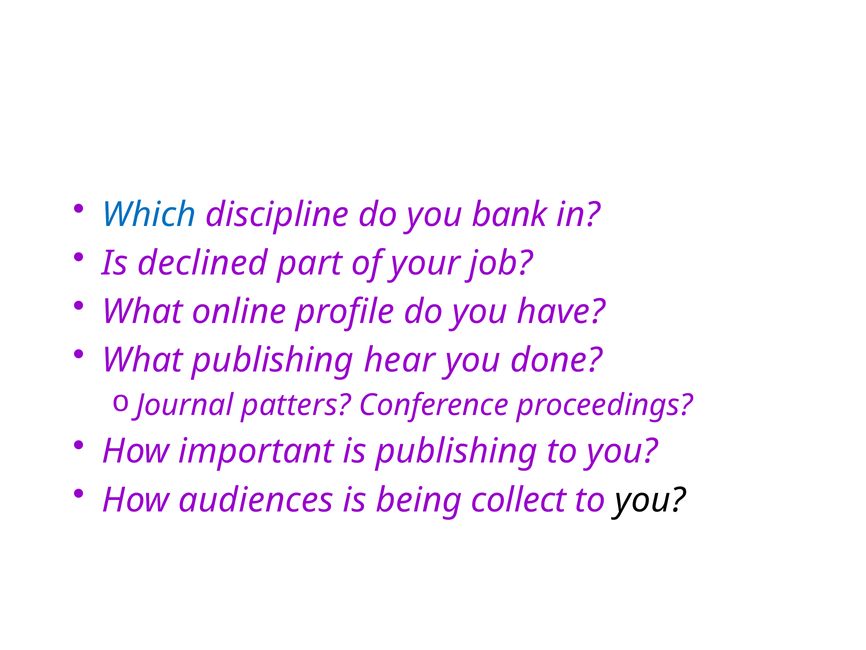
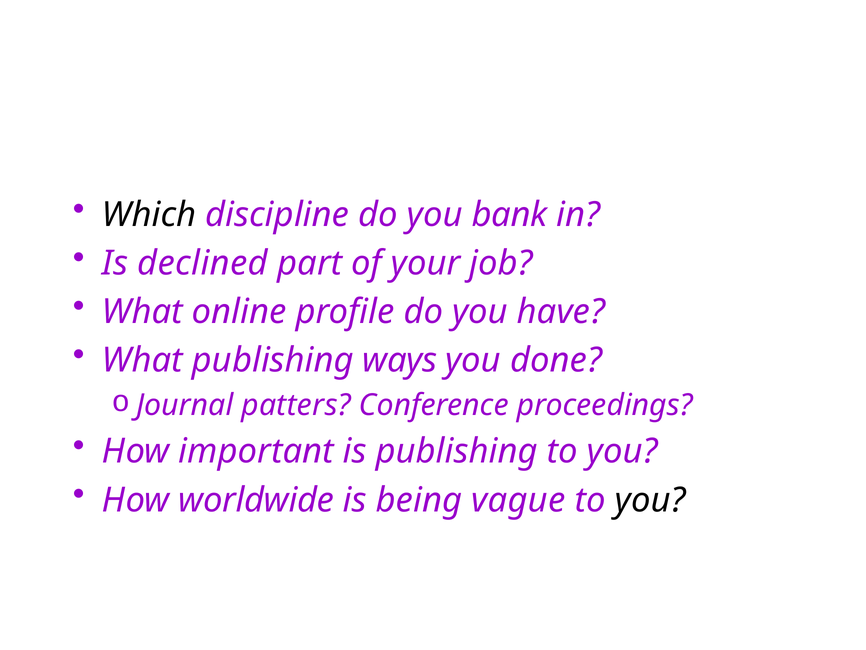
Which colour: blue -> black
hear: hear -> ways
audiences: audiences -> worldwide
collect: collect -> vague
